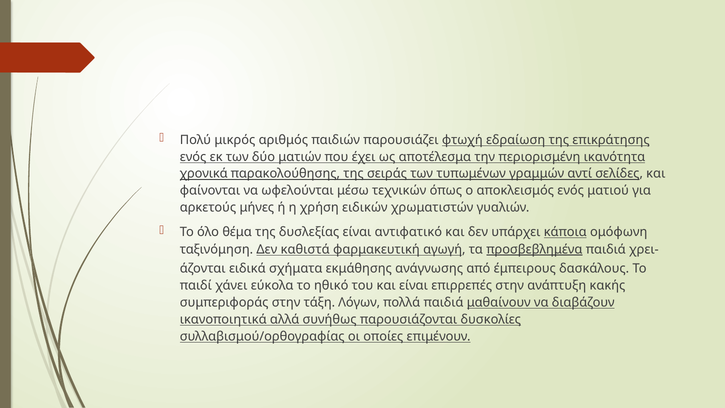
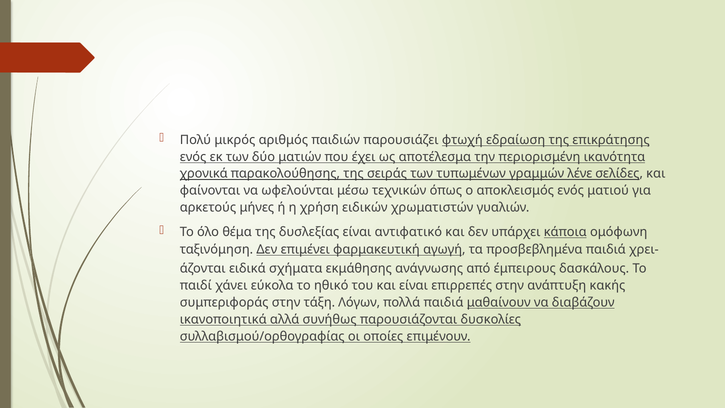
αντί: αντί -> λένε
καθιστά: καθιστά -> επιμένει
προσβεβλημένα underline: present -> none
